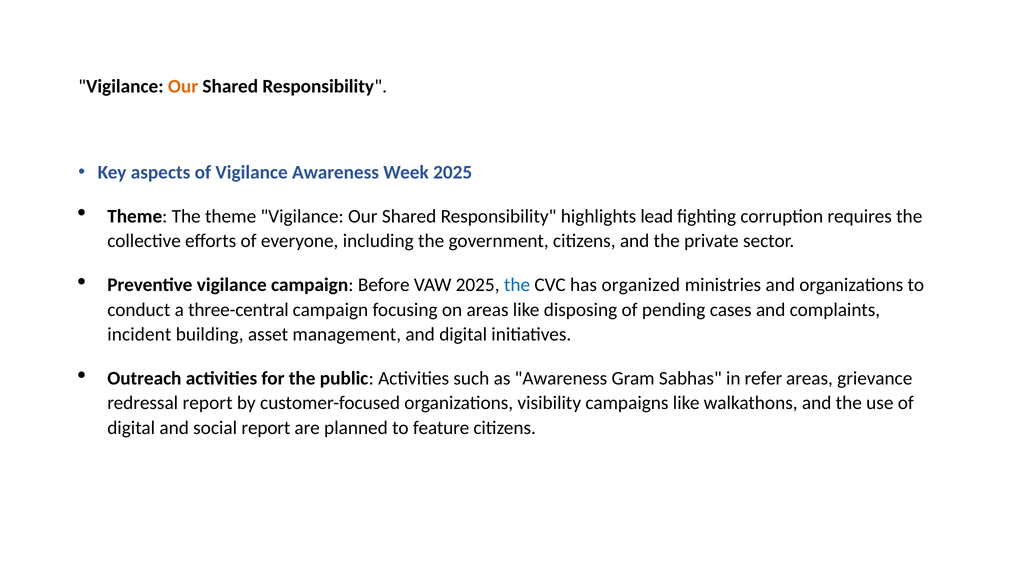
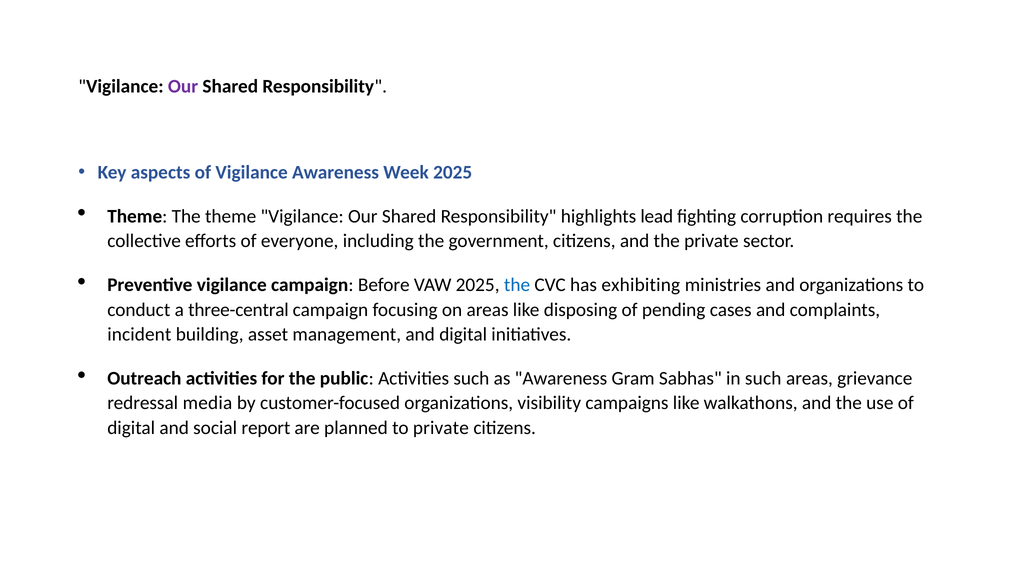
Our at (183, 87) colour: orange -> purple
organized: organized -> exhibiting
in refer: refer -> such
redressal report: report -> media
to feature: feature -> private
